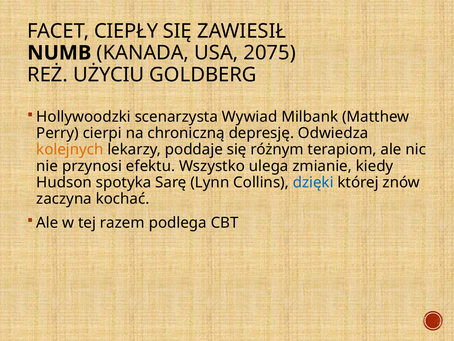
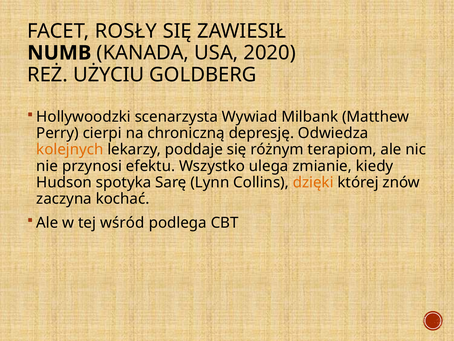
CIEPŁY: CIEPŁY -> ROSŁY
2075: 2075 -> 2020
dzięki colour: blue -> orange
razem: razem -> wśród
